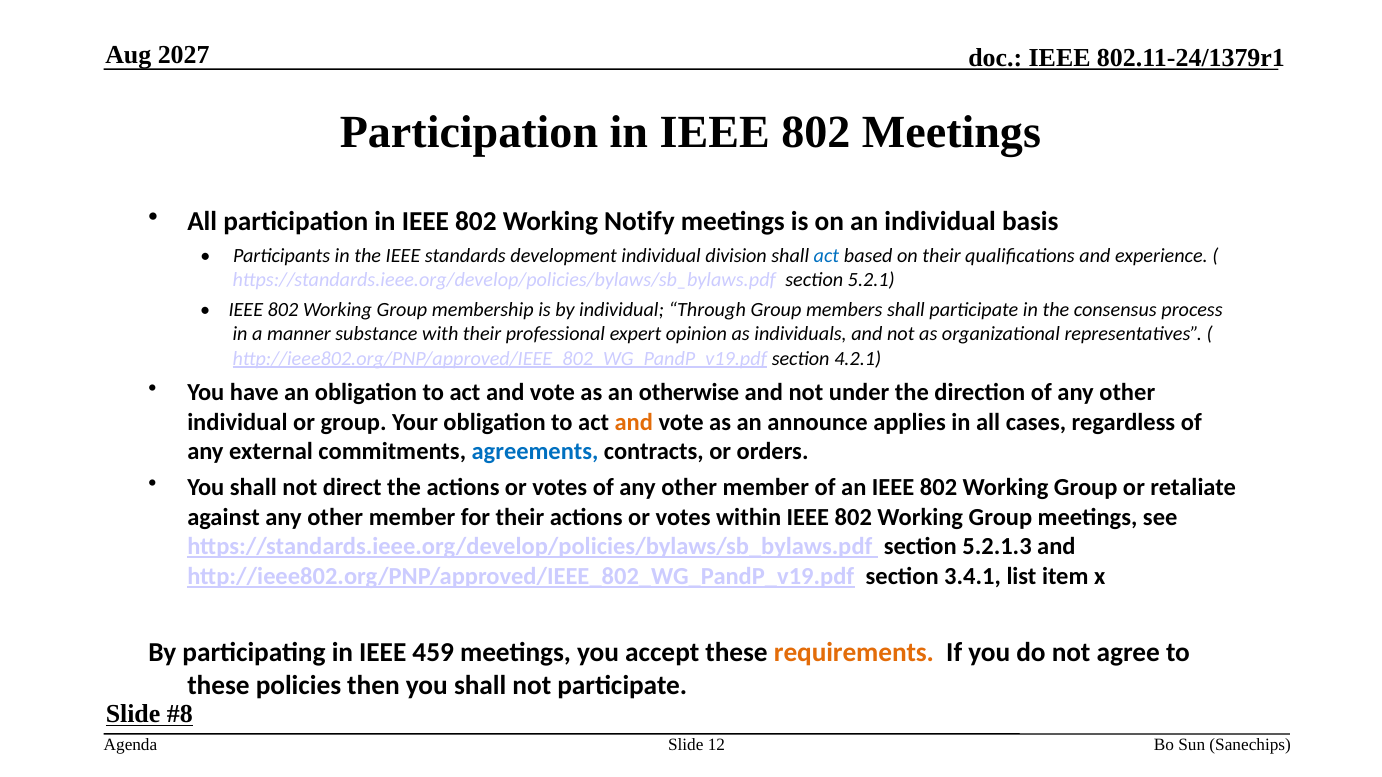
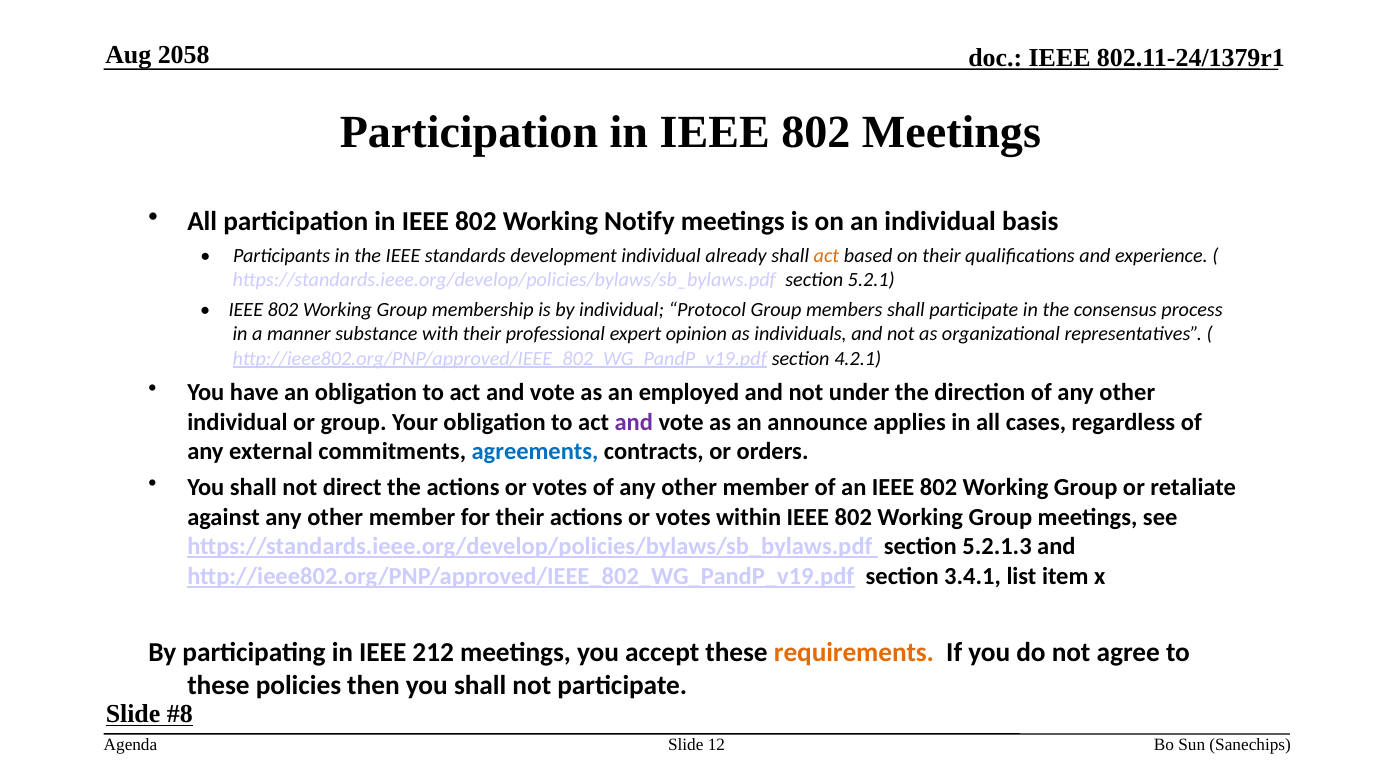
2027: 2027 -> 2058
division: division -> already
act at (826, 256) colour: blue -> orange
Through: Through -> Protocol
otherwise: otherwise -> employed
and at (634, 422) colour: orange -> purple
459: 459 -> 212
